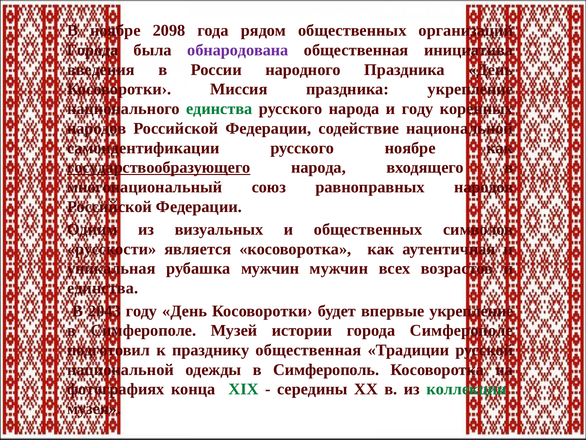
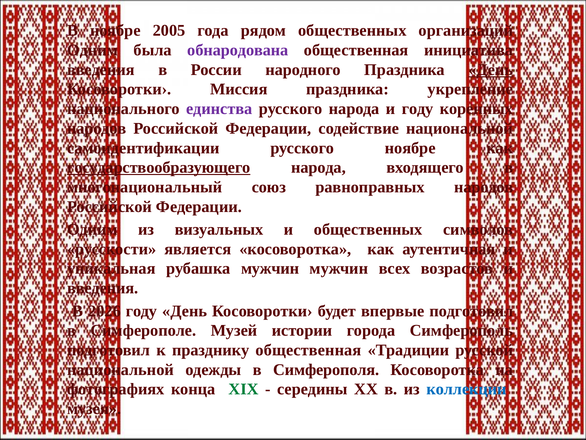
2098: 2098 -> 2005
Города at (93, 50): Города -> Одним
День at (491, 70) underline: none -> present
единства at (219, 109) colour: green -> purple
единства at (103, 288): единства -> введения
2043: 2043 -> 2026
впервые укрепление: укрепление -> подготовил
города Симферополе: Симферополе -> Симферополь
Симферополь: Симферополь -> Симферополя
коллекции colour: green -> blue
